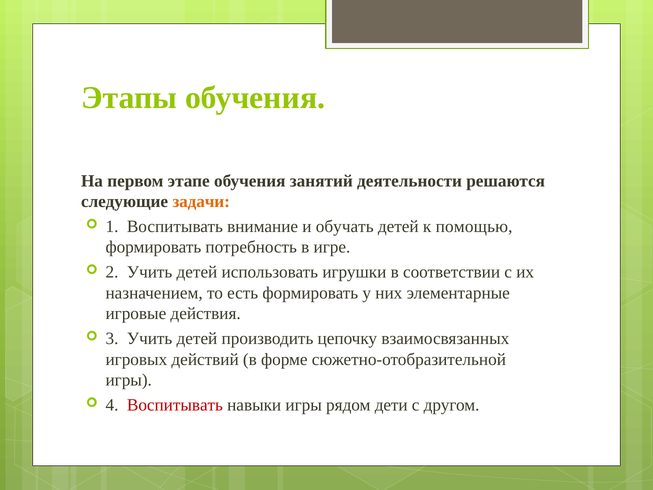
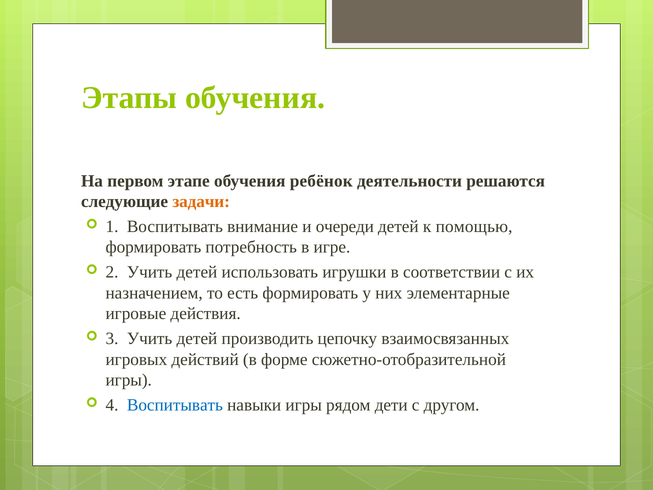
занятий: занятий -> ребёнок
обучать: обучать -> очереди
Воспитывать at (175, 405) colour: red -> blue
